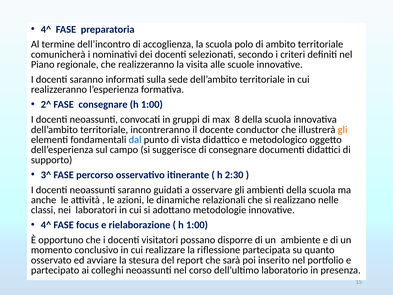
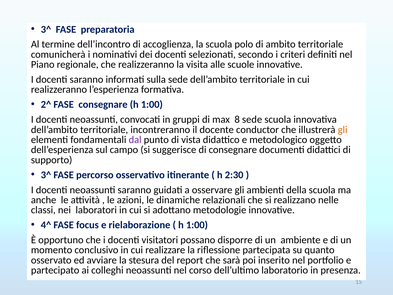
4^ at (46, 29): 4^ -> 3^
8 della: della -> sede
dal colour: blue -> purple
